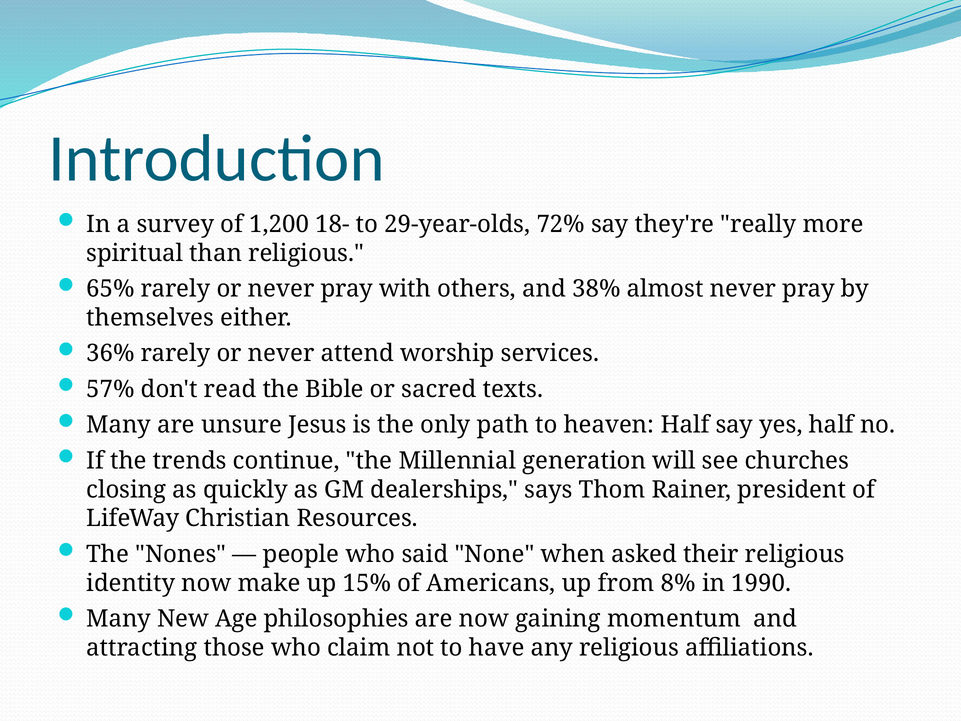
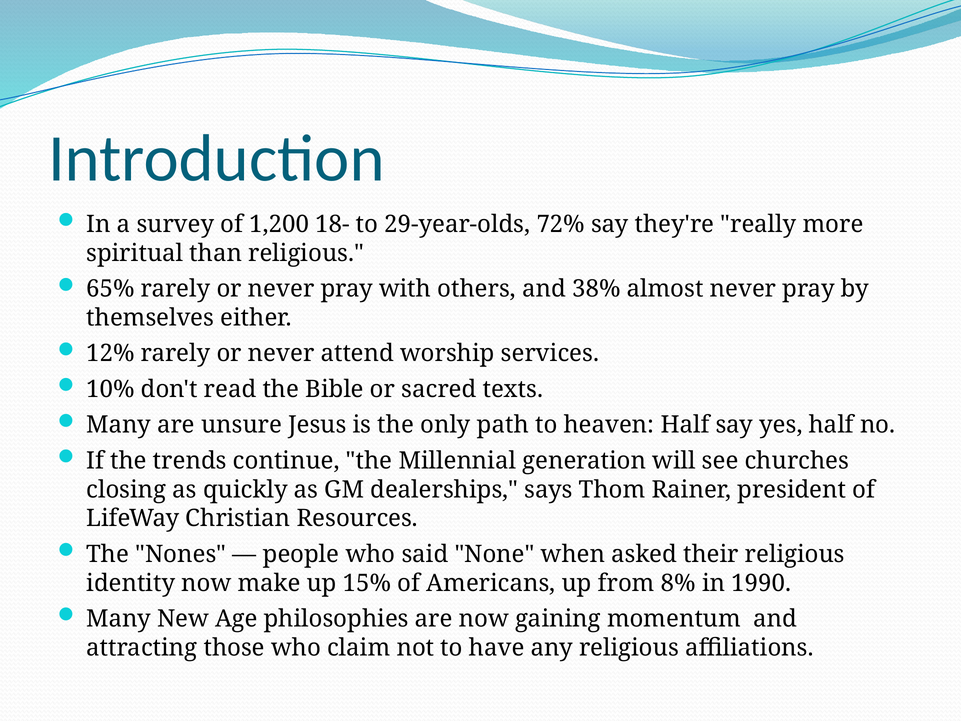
36%: 36% -> 12%
57%: 57% -> 10%
